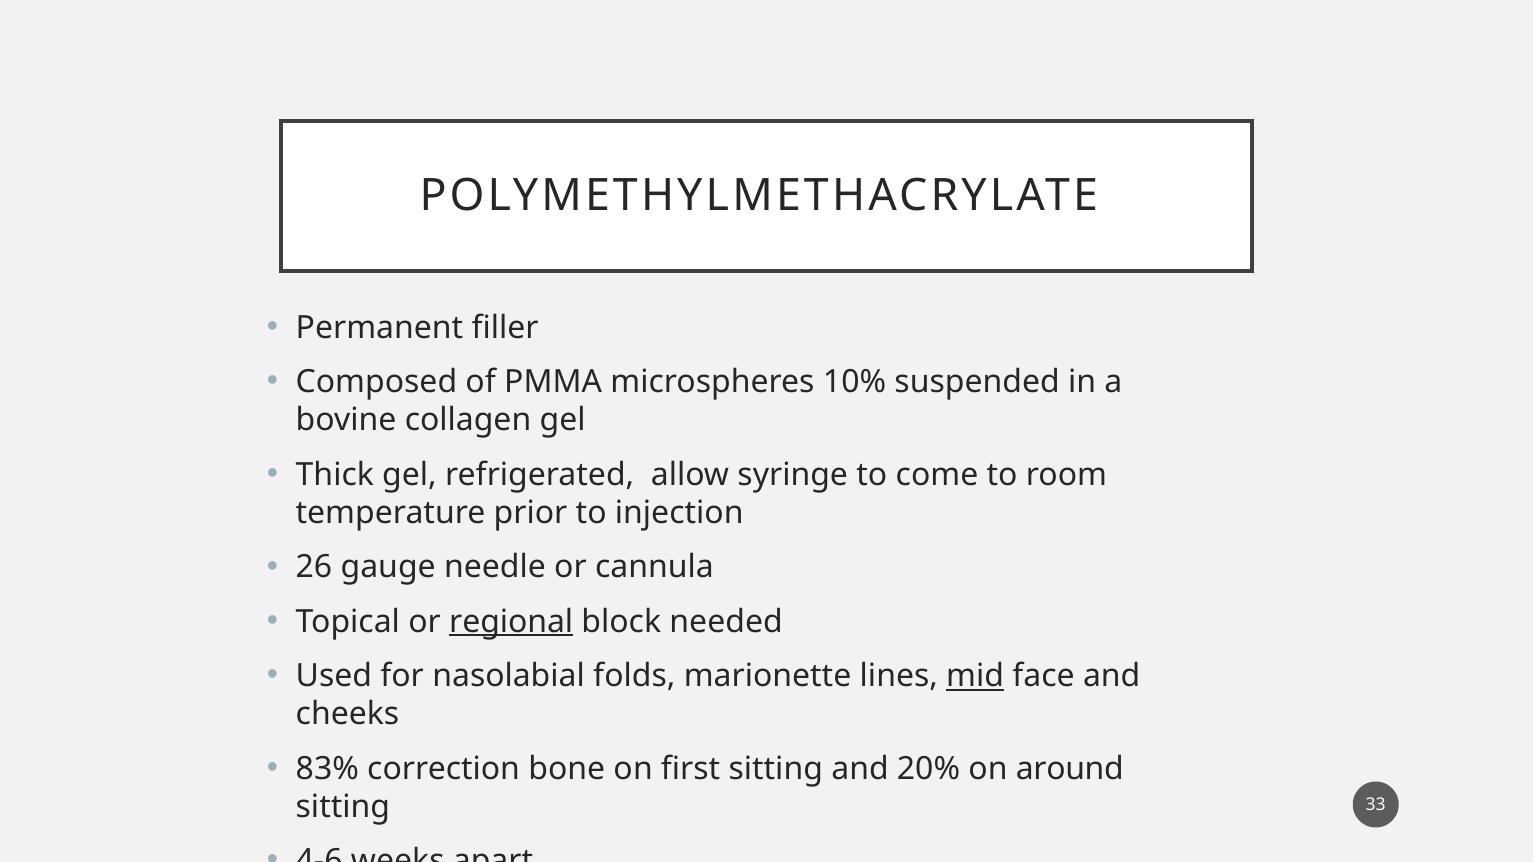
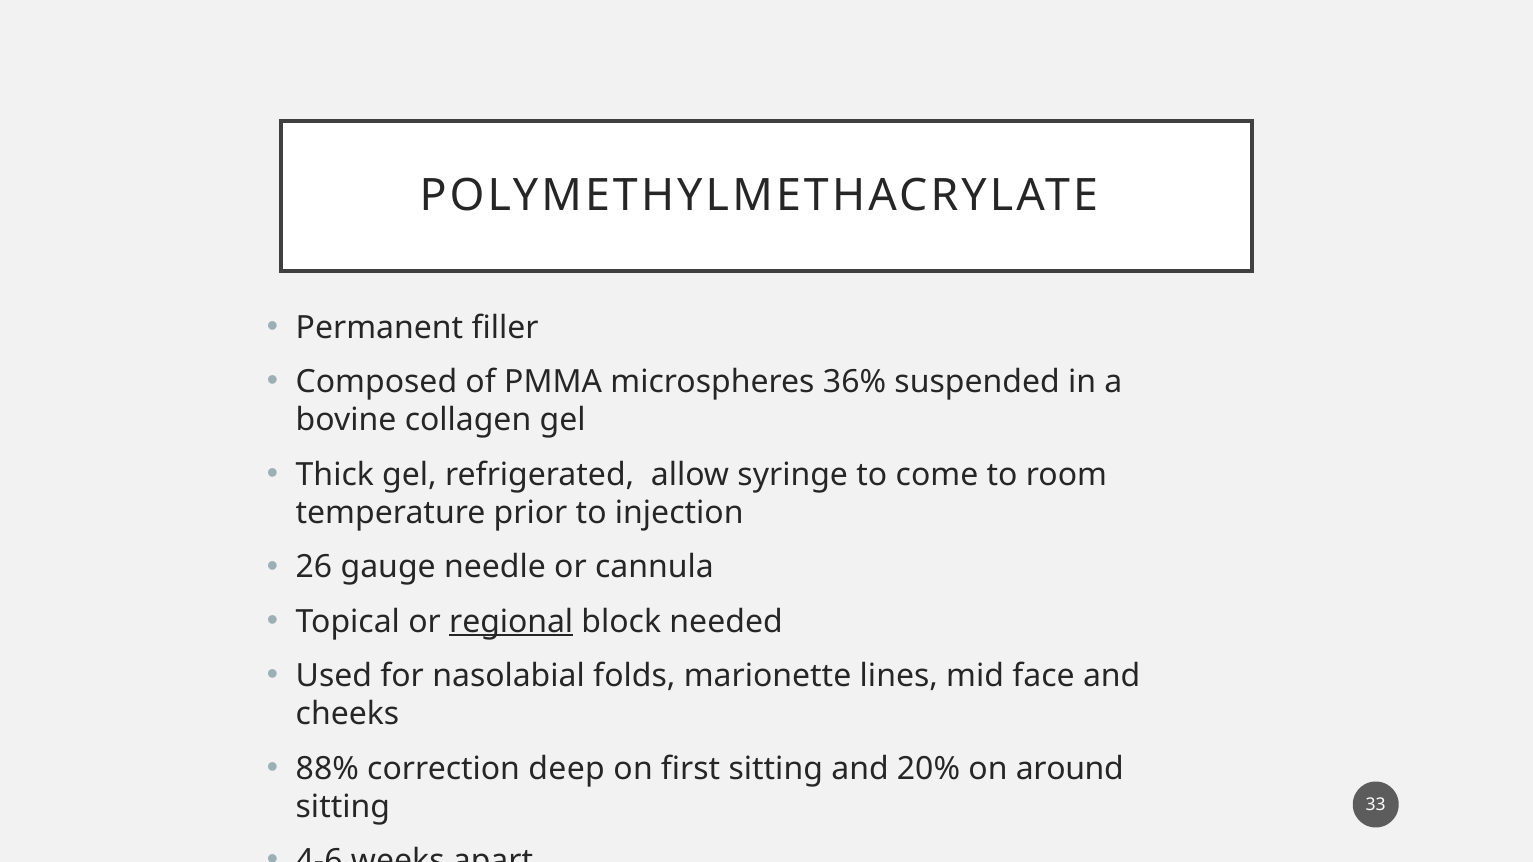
10%: 10% -> 36%
mid underline: present -> none
83%: 83% -> 88%
bone: bone -> deep
